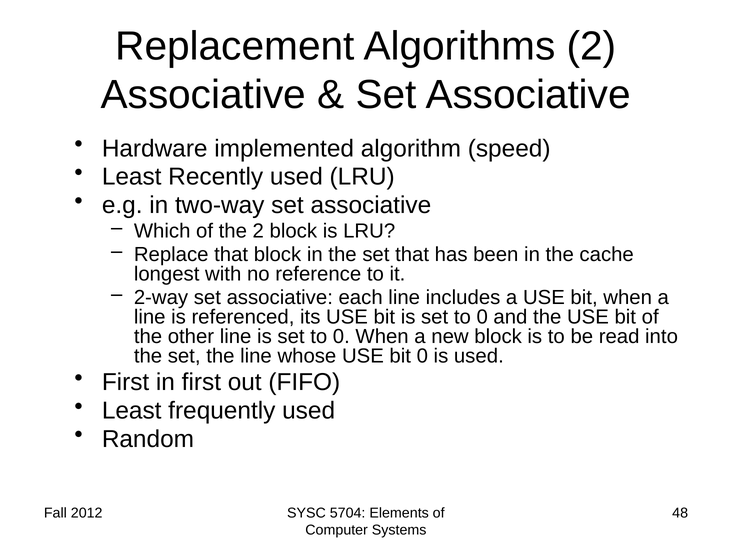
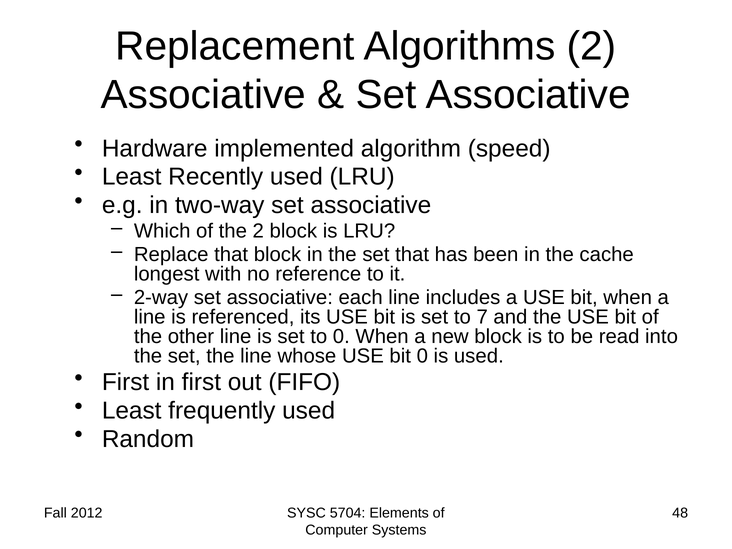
0 at (482, 317): 0 -> 7
